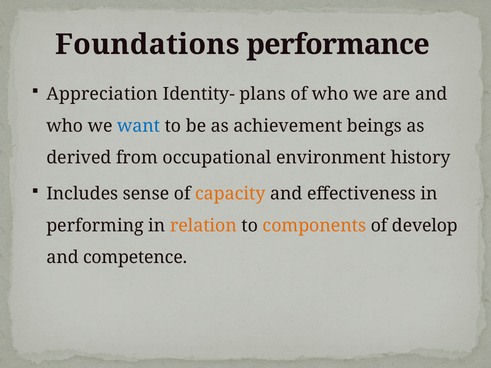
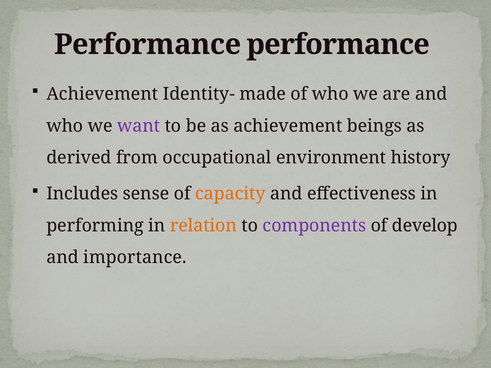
Foundations at (147, 45): Foundations -> Performance
Appreciation at (102, 94): Appreciation -> Achievement
plans: plans -> made
want colour: blue -> purple
components colour: orange -> purple
competence: competence -> importance
